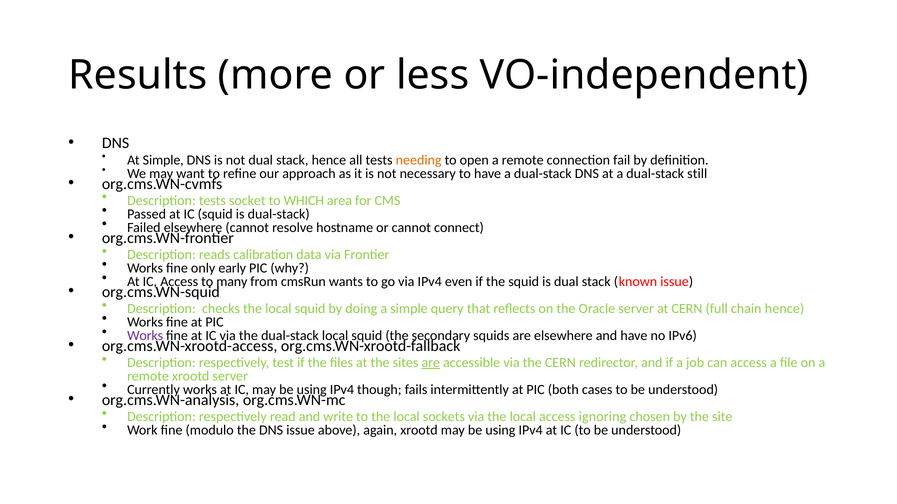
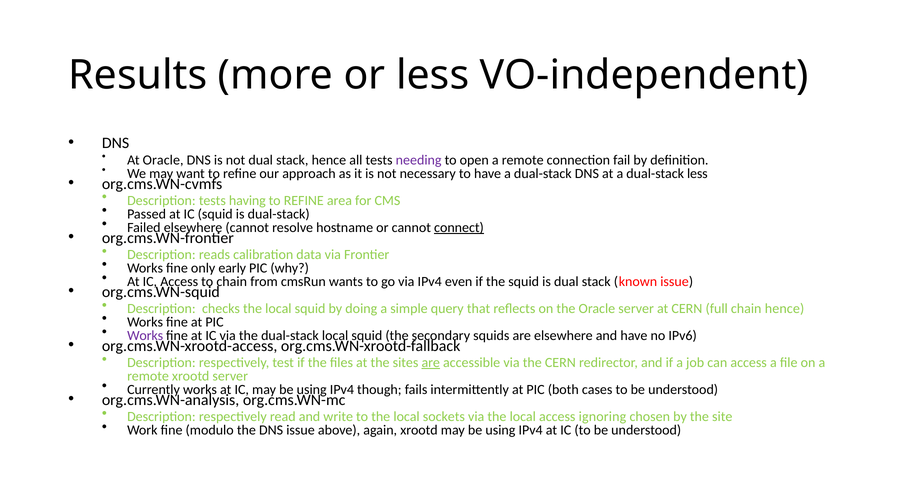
At Simple: Simple -> Oracle
needing colour: orange -> purple
dual-stack still: still -> less
socket: socket -> having
WHICH at (304, 201): WHICH -> REFINE
connect underline: none -> present
to many: many -> chain
